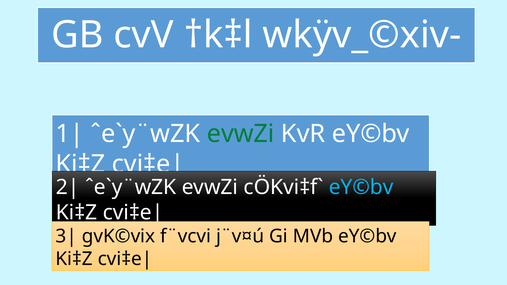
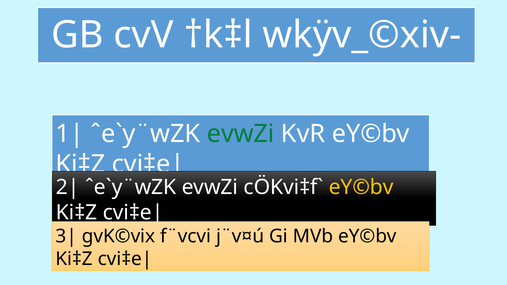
eY©bv at (361, 187) colour: light blue -> yellow
